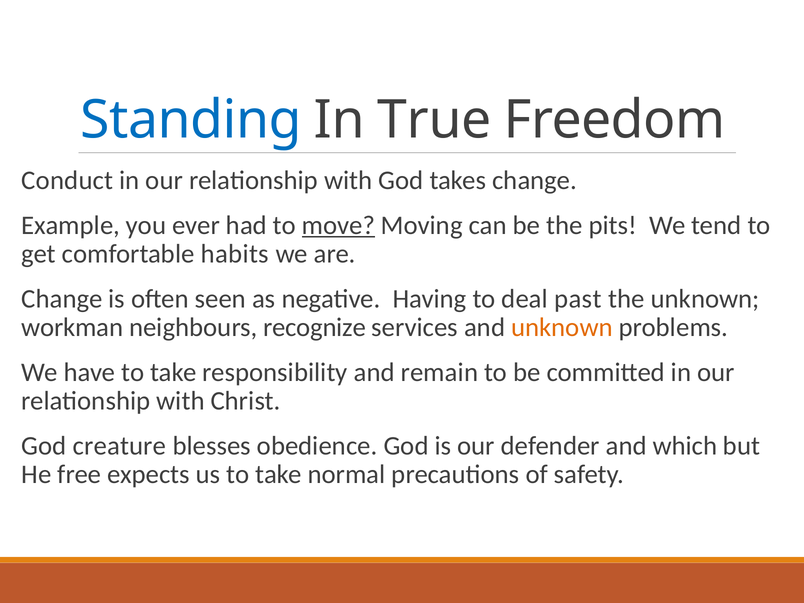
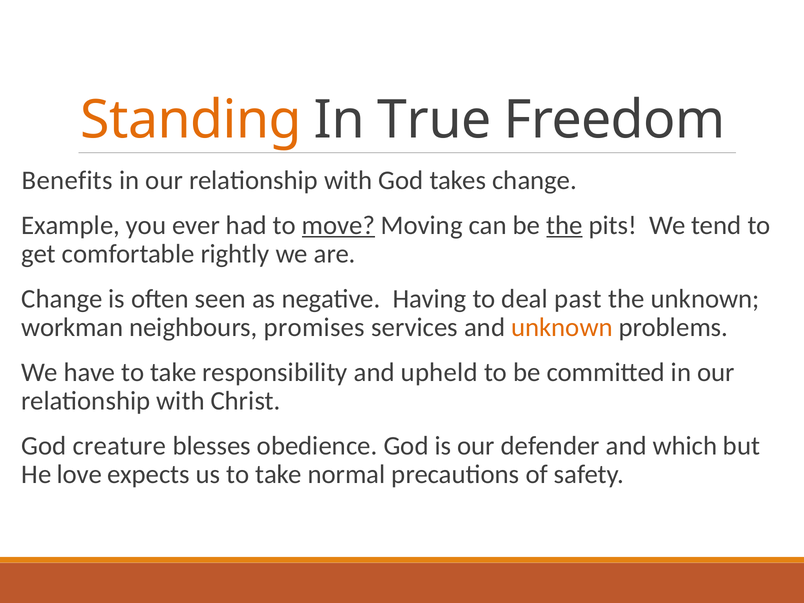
Standing colour: blue -> orange
Conduct: Conduct -> Benefits
the at (564, 225) underline: none -> present
habits: habits -> rightly
recognize: recognize -> promises
remain: remain -> upheld
free: free -> love
